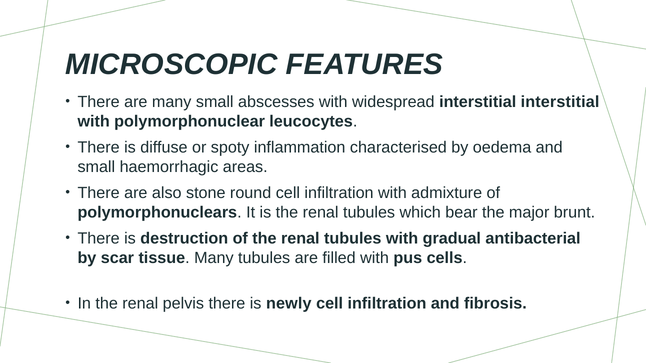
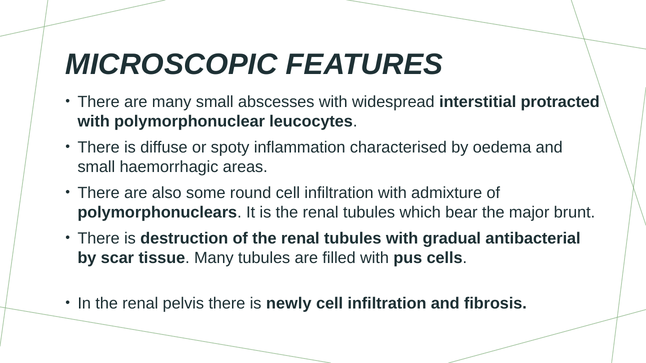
interstitial interstitial: interstitial -> protracted
stone: stone -> some
